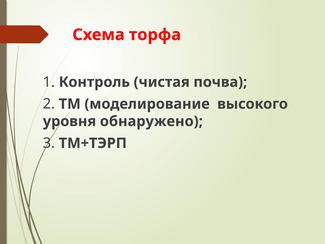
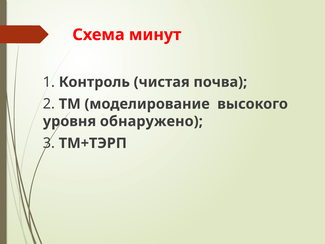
торфа: торфа -> минут
